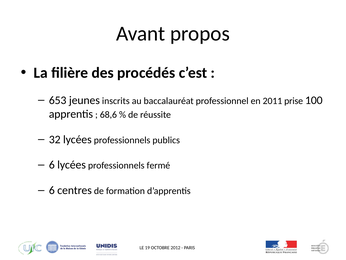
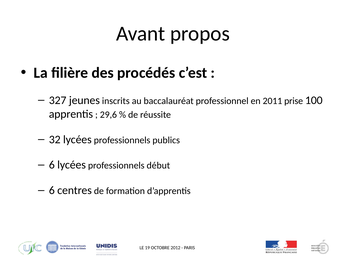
653: 653 -> 327
68,6: 68,6 -> 29,6
fermé: fermé -> début
